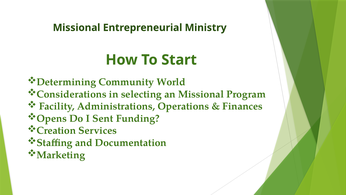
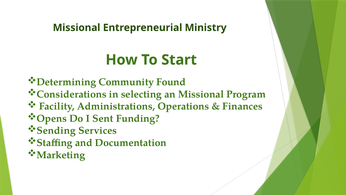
World: World -> Found
Creation: Creation -> Sending
